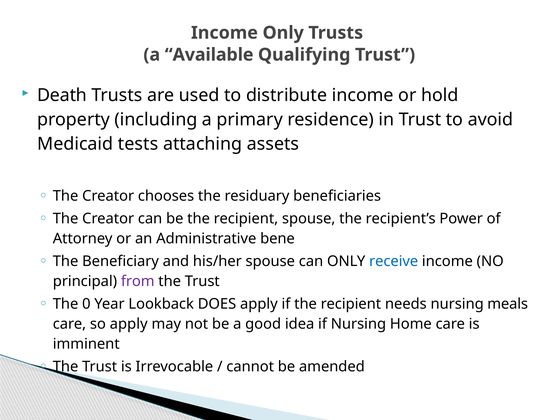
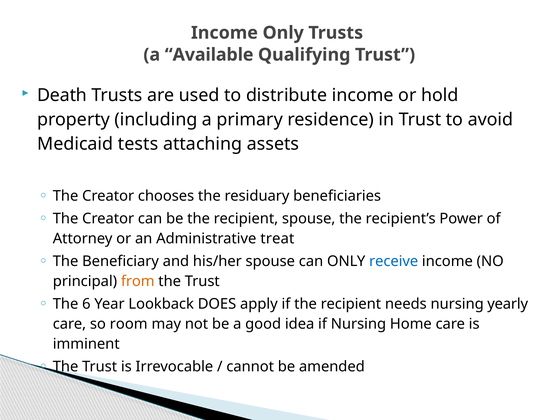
bene: bene -> treat
from colour: purple -> orange
0: 0 -> 6
meals: meals -> yearly
so apply: apply -> room
